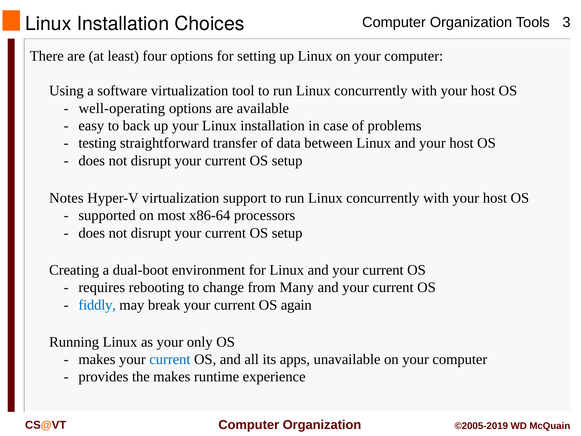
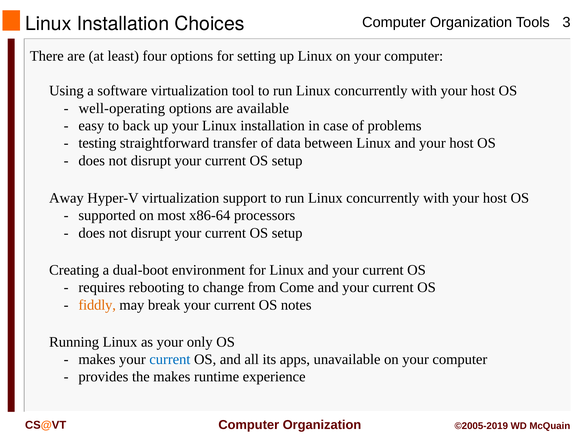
Notes: Notes -> Away
Many: Many -> Come
fiddly colour: blue -> orange
again: again -> notes
